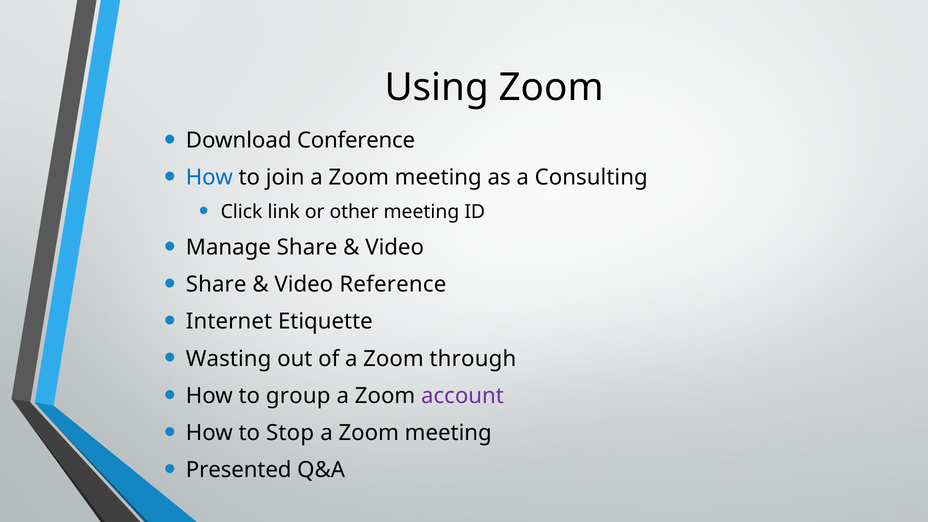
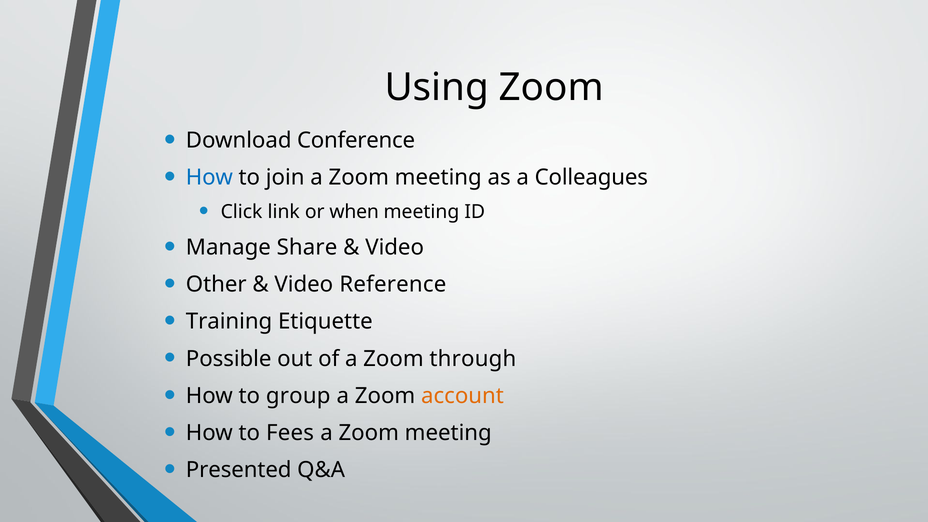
Consulting: Consulting -> Colleagues
other: other -> when
Share at (216, 284): Share -> Other
Internet: Internet -> Training
Wasting: Wasting -> Possible
account colour: purple -> orange
Stop: Stop -> Fees
